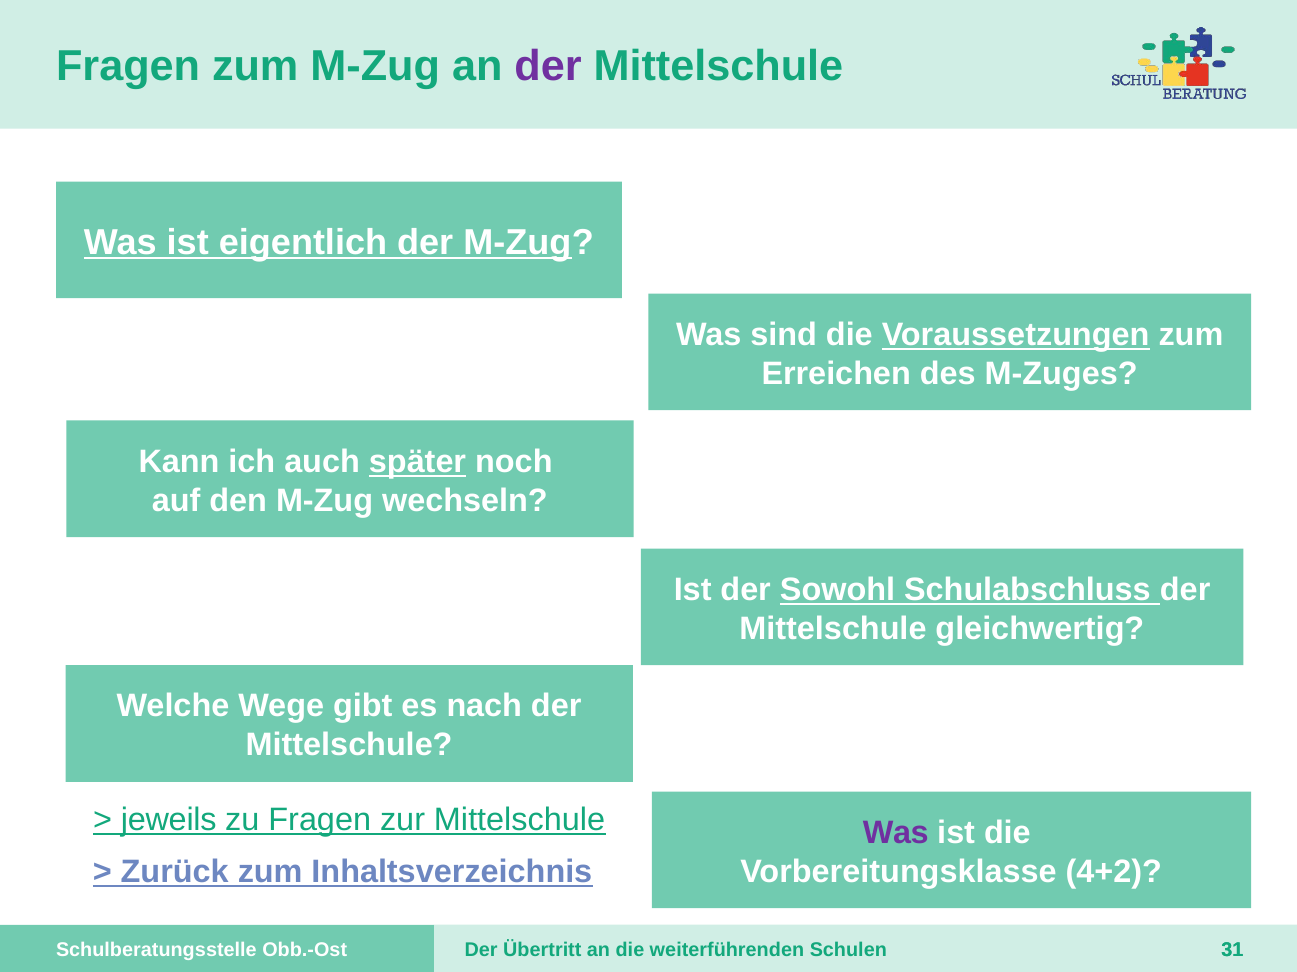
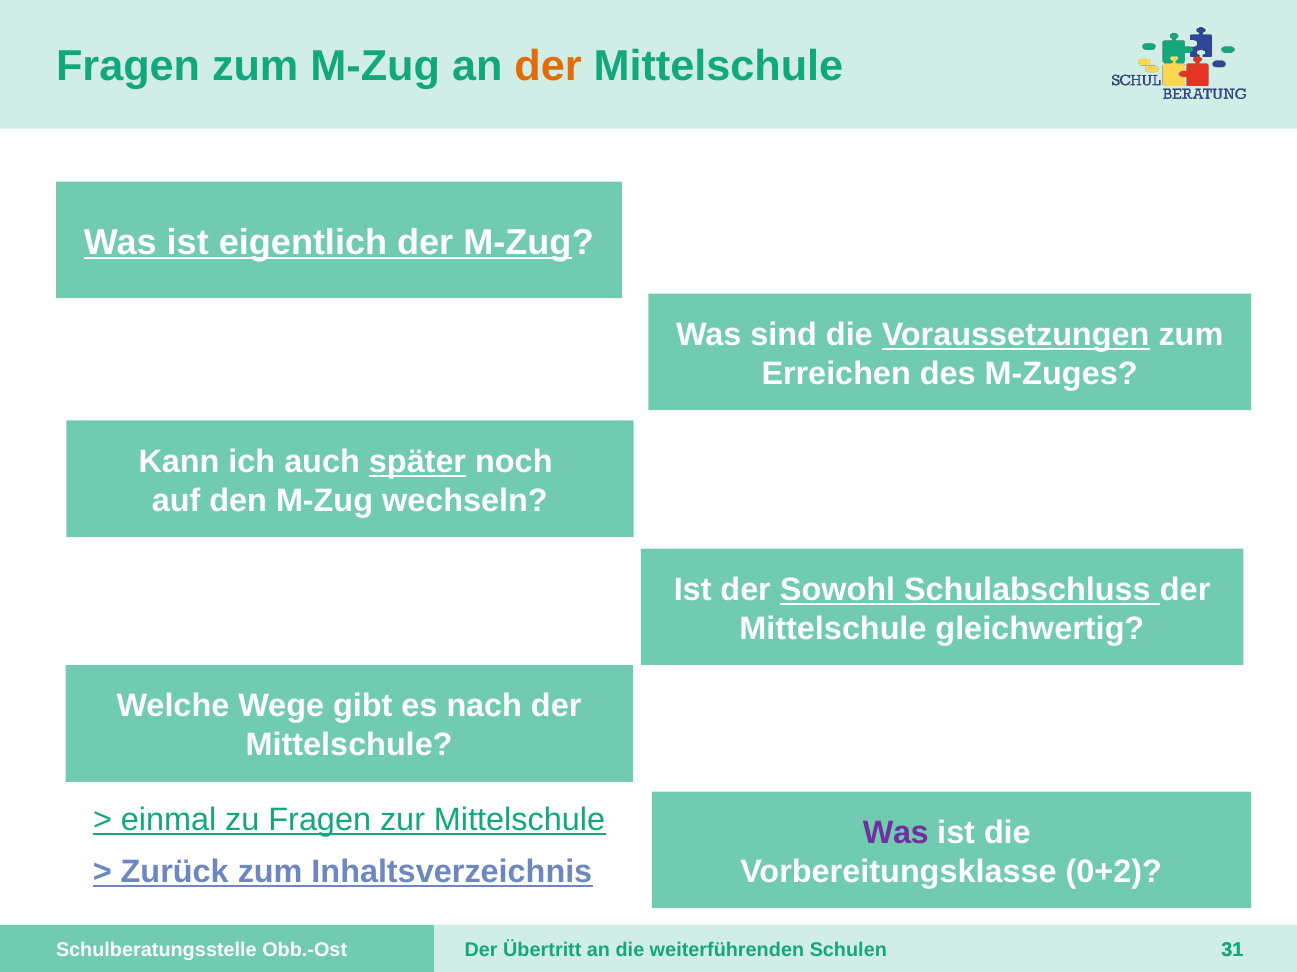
der at (548, 66) colour: purple -> orange
jeweils: jeweils -> einmal
4+2: 4+2 -> 0+2
